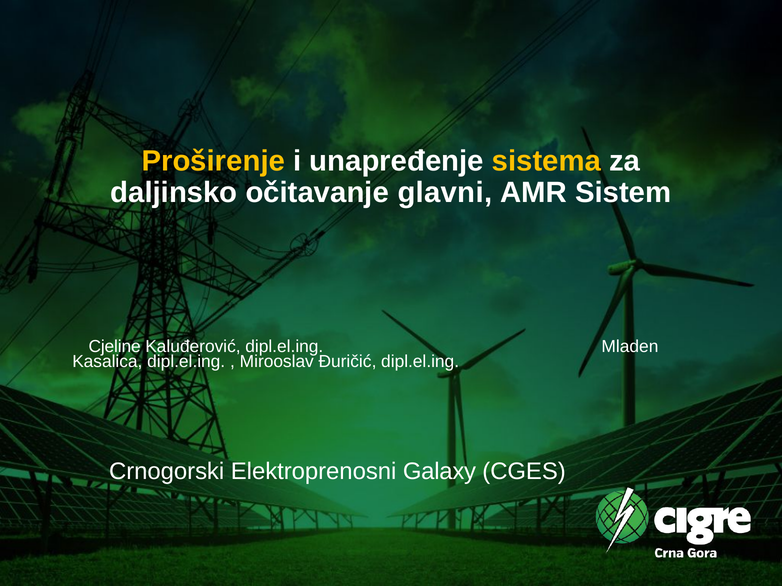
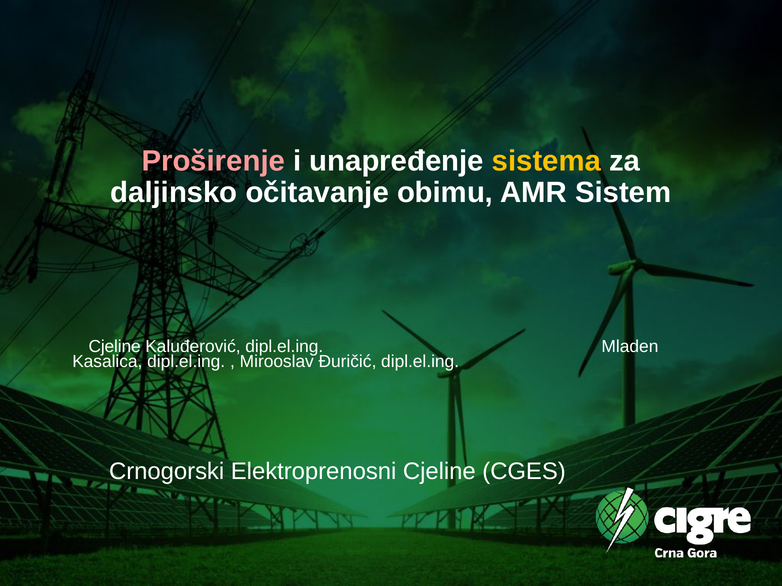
Proširenje colour: yellow -> pink
glavni: glavni -> obimu
Elektroprenosni Galaxy: Galaxy -> Cjeline
